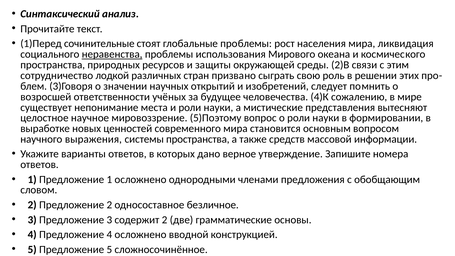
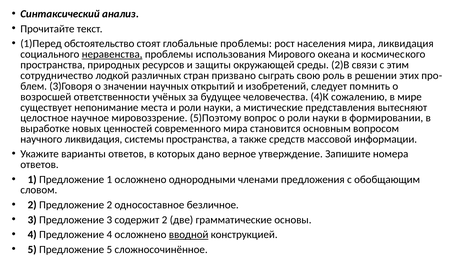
сочинительные: сочинительные -> обстоятельство
научного выражения: выражения -> ликвидация
вводной underline: none -> present
